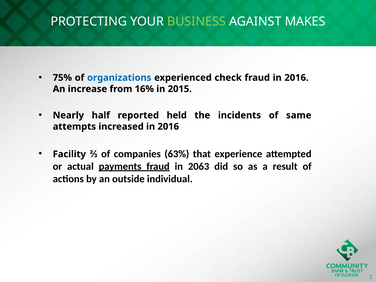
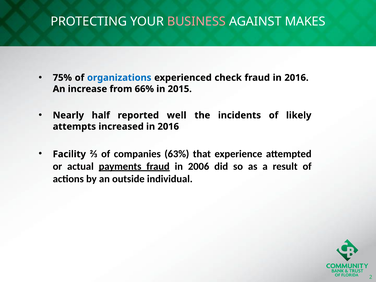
BUSINESS colour: light green -> pink
16%: 16% -> 66%
held: held -> well
same: same -> likely
2063: 2063 -> 2006
